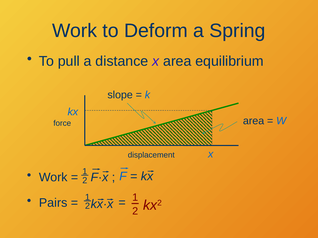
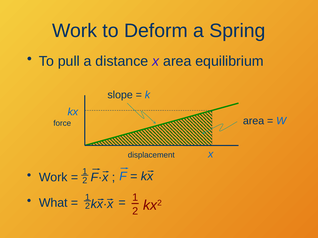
Pairs: Pairs -> What
